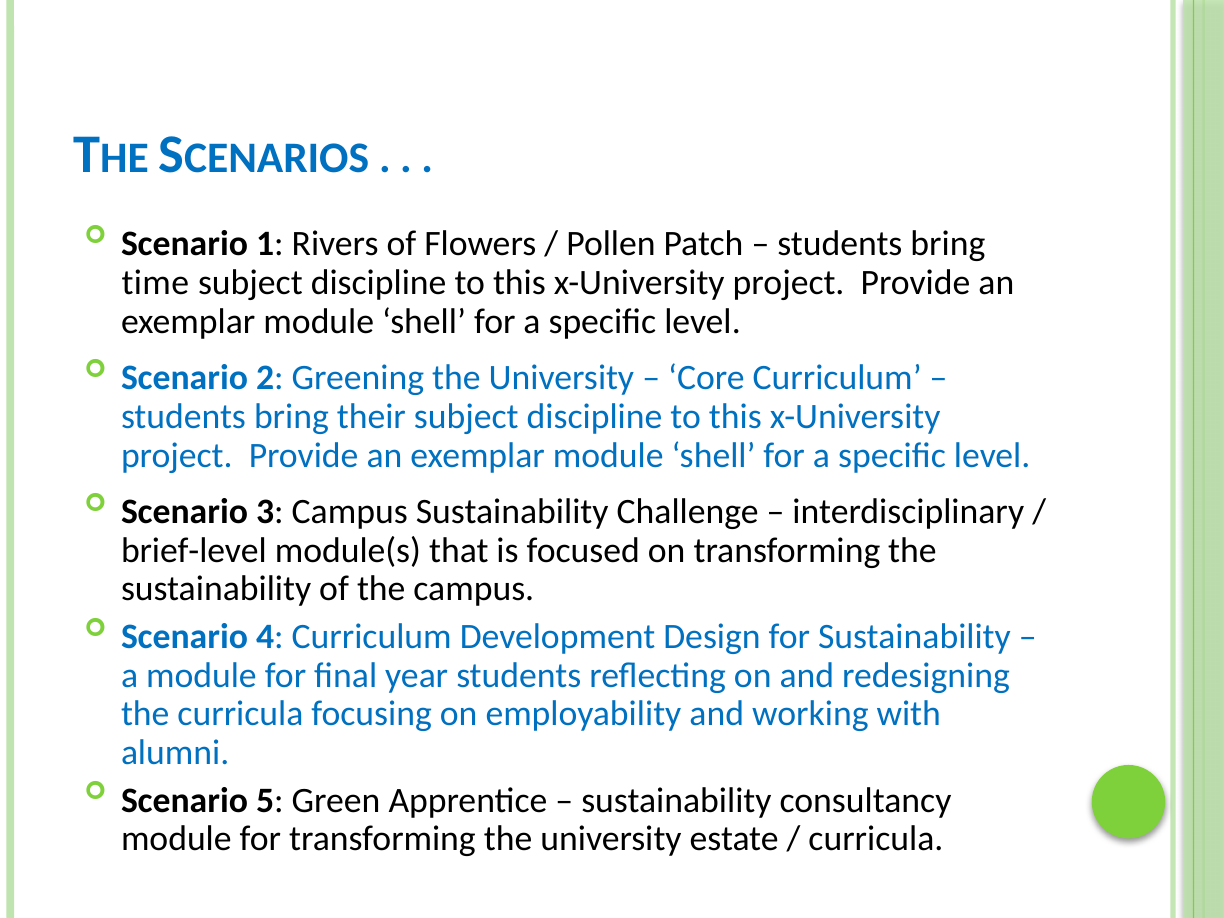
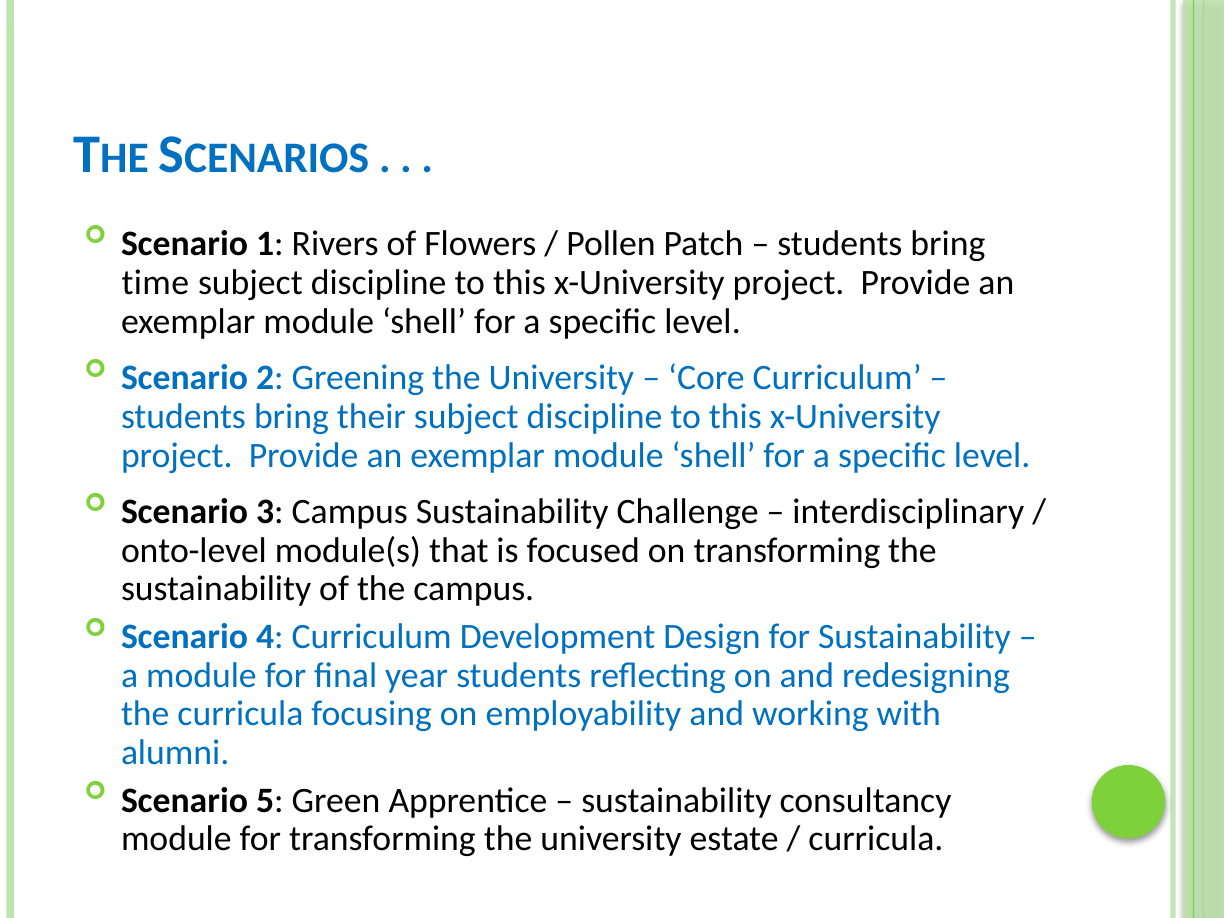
brief-level: brief-level -> onto-level
